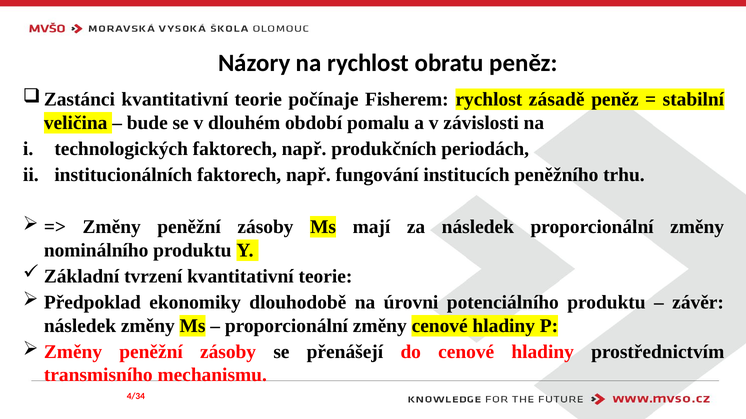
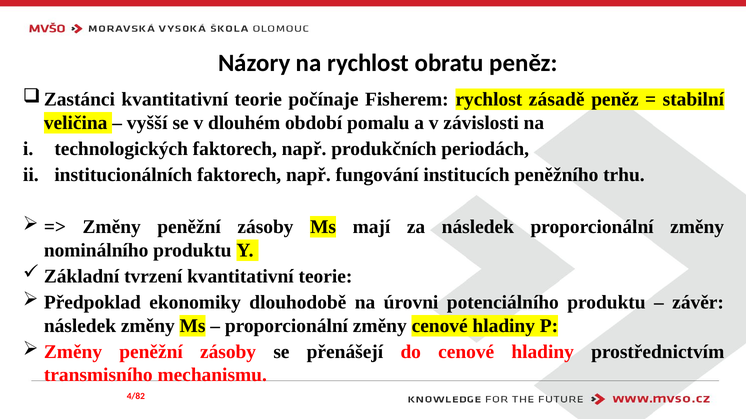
bude: bude -> vyšší
4/34: 4/34 -> 4/82
